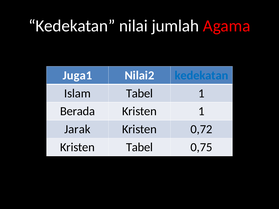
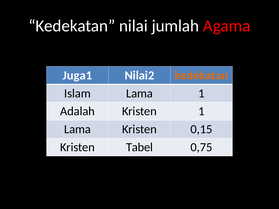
kedekatan at (201, 76) colour: blue -> orange
Islam Tabel: Tabel -> Lama
Berada: Berada -> Adalah
Jarak at (77, 129): Jarak -> Lama
0,72: 0,72 -> 0,15
